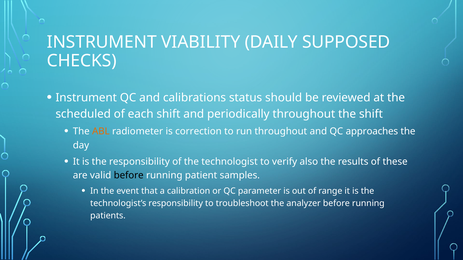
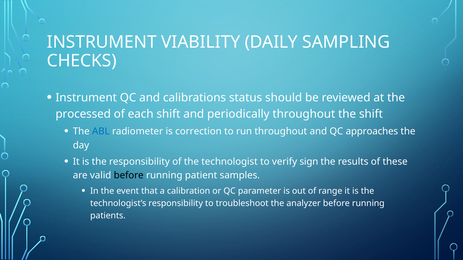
SUPPOSED: SUPPOSED -> SAMPLING
scheduled: scheduled -> processed
ABL colour: orange -> blue
also: also -> sign
